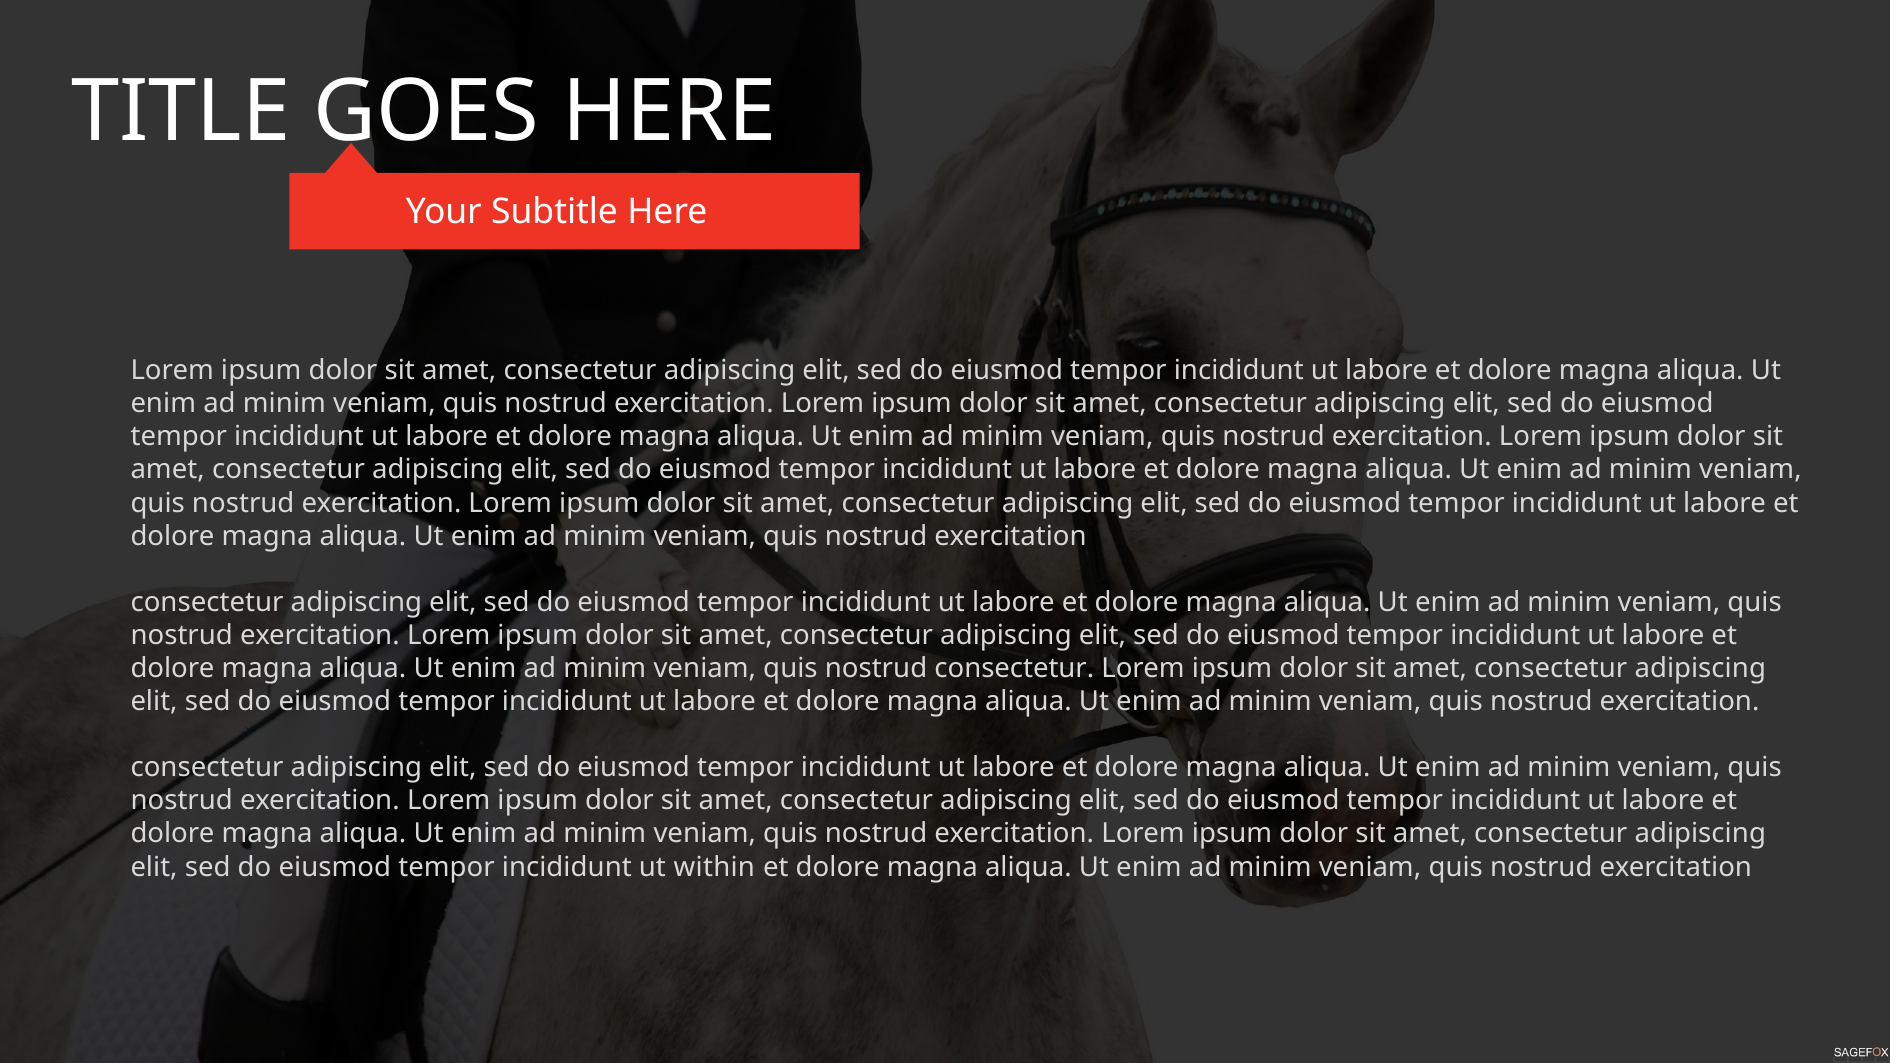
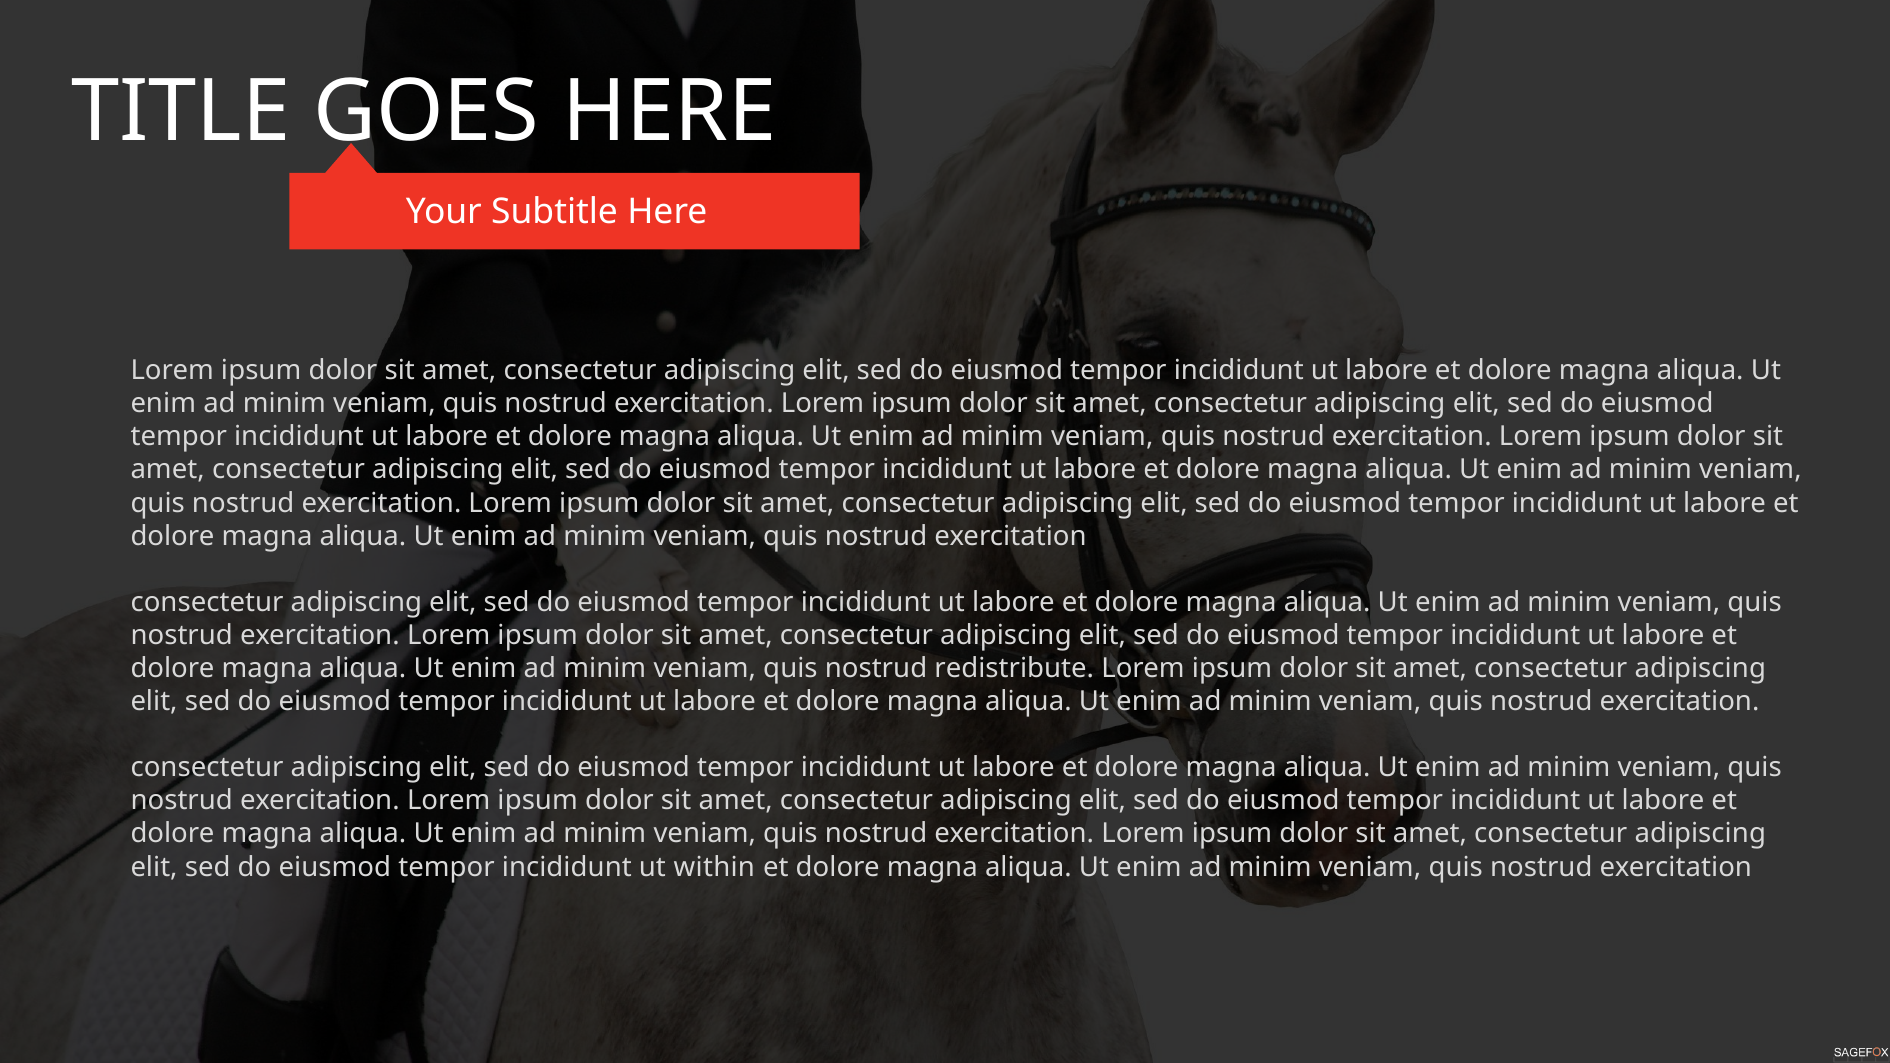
nostrud consectetur: consectetur -> redistribute
